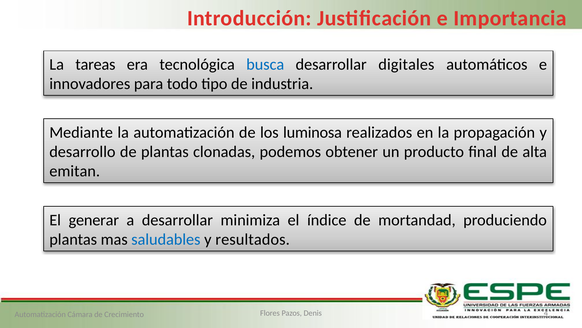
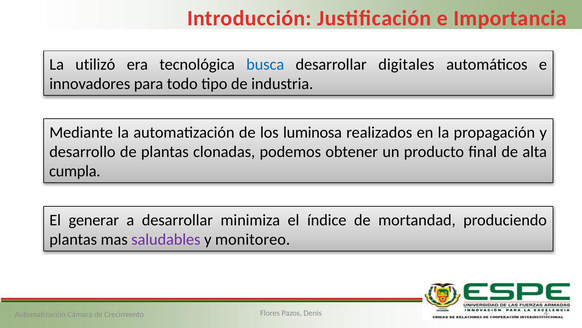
tareas: tareas -> utilizó
emitan: emitan -> cumpla
saludables colour: blue -> purple
resultados: resultados -> monitoreo
